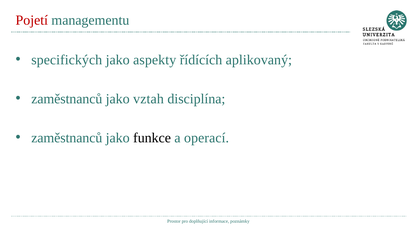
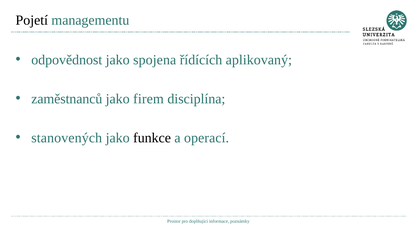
Pojetí colour: red -> black
specifických: specifických -> odpovědnost
aspekty: aspekty -> spojena
vztah: vztah -> firem
zaměstnanců at (67, 138): zaměstnanců -> stanovených
